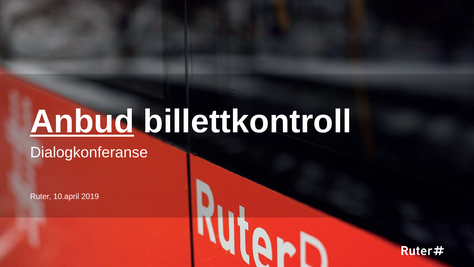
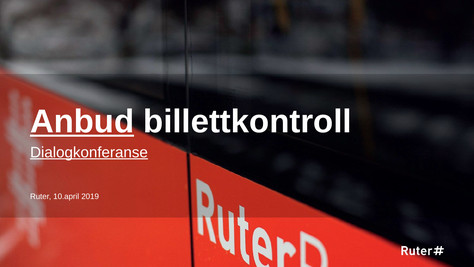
Dialogkonferanse underline: none -> present
